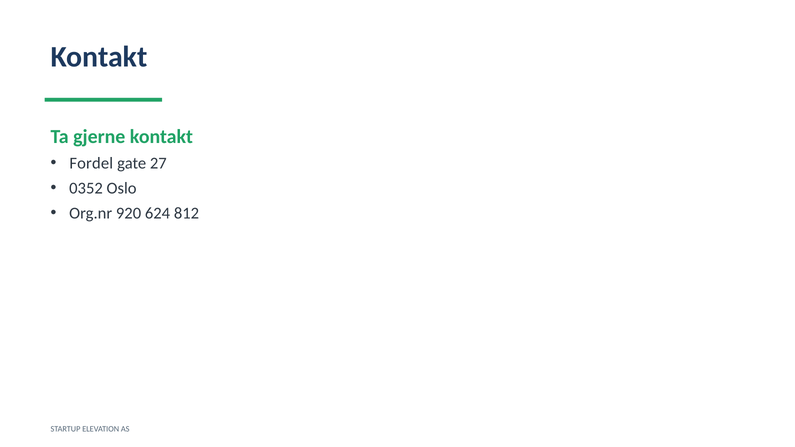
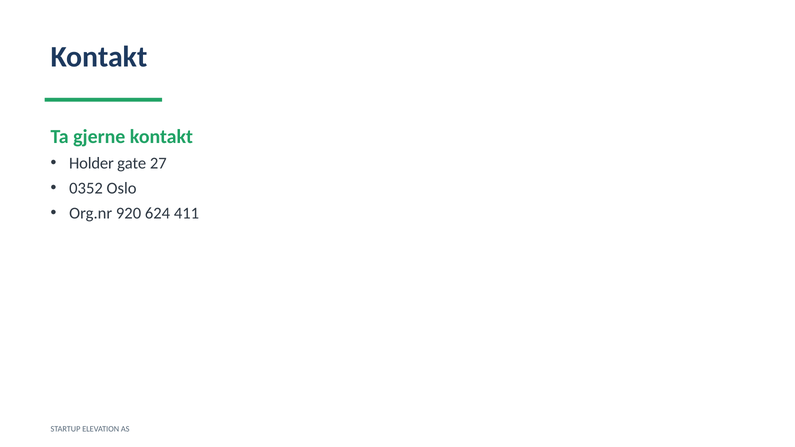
Fordel: Fordel -> Holder
812: 812 -> 411
